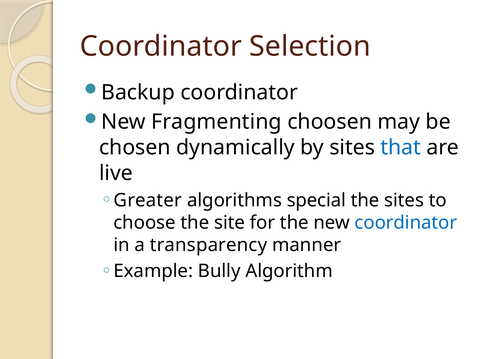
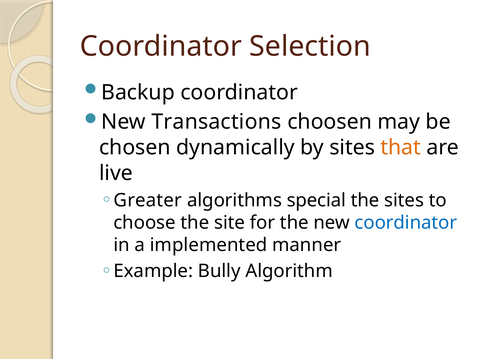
Fragmenting: Fragmenting -> Transactions
that colour: blue -> orange
transparency: transparency -> implemented
